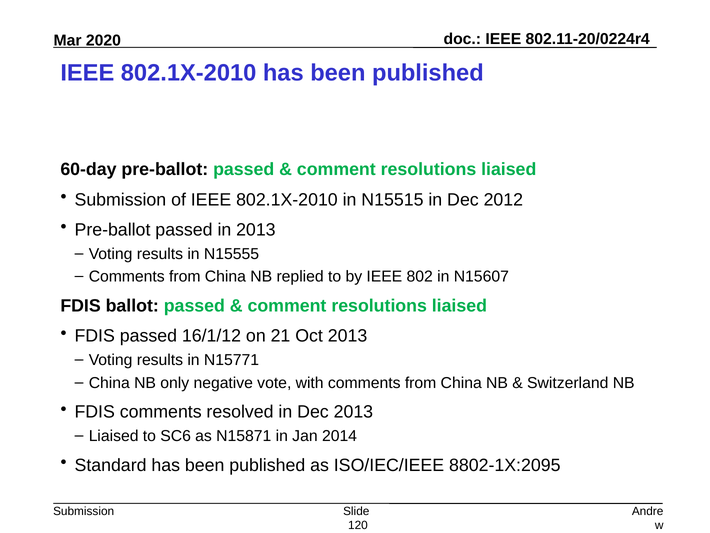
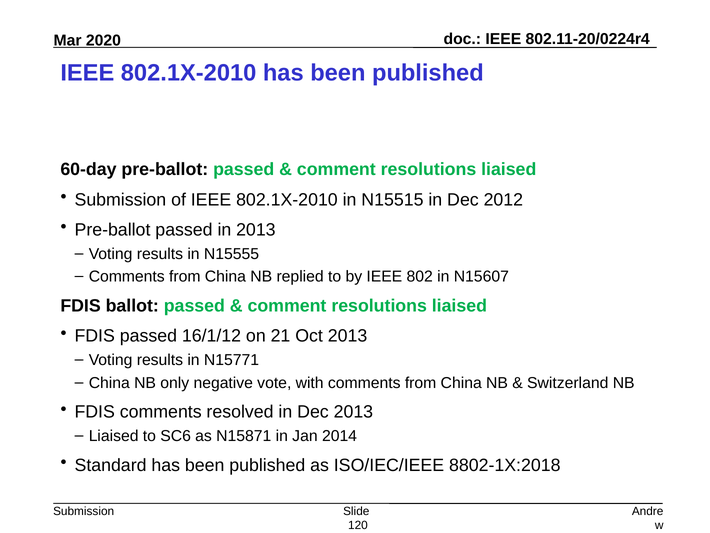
8802-1X:2095: 8802-1X:2095 -> 8802-1X:2018
